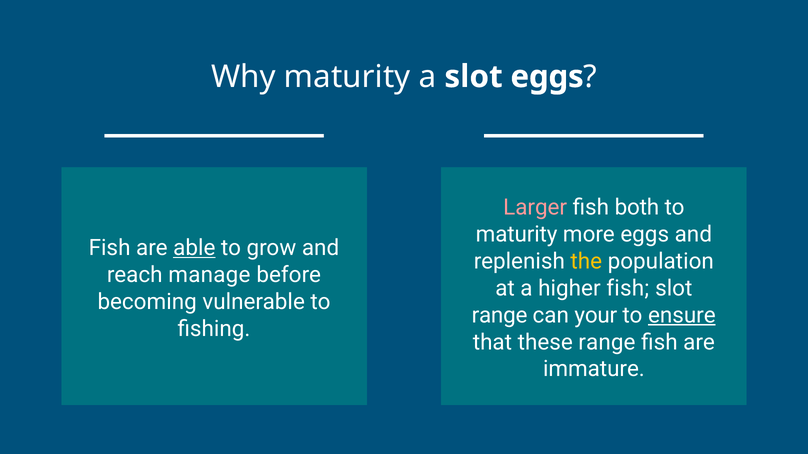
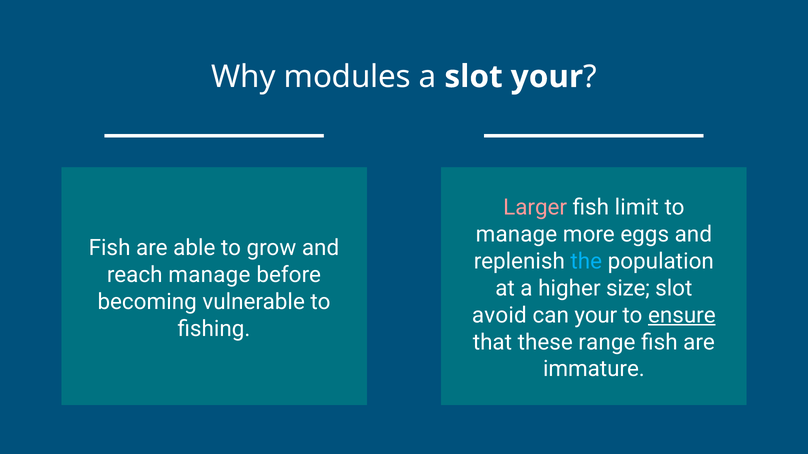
Why maturity: maturity -> modules
slot eggs: eggs -> your
both: both -> limit
maturity at (517, 235): maturity -> manage
able underline: present -> none
the colour: yellow -> light blue
higher fish: fish -> size
range at (500, 316): range -> avoid
